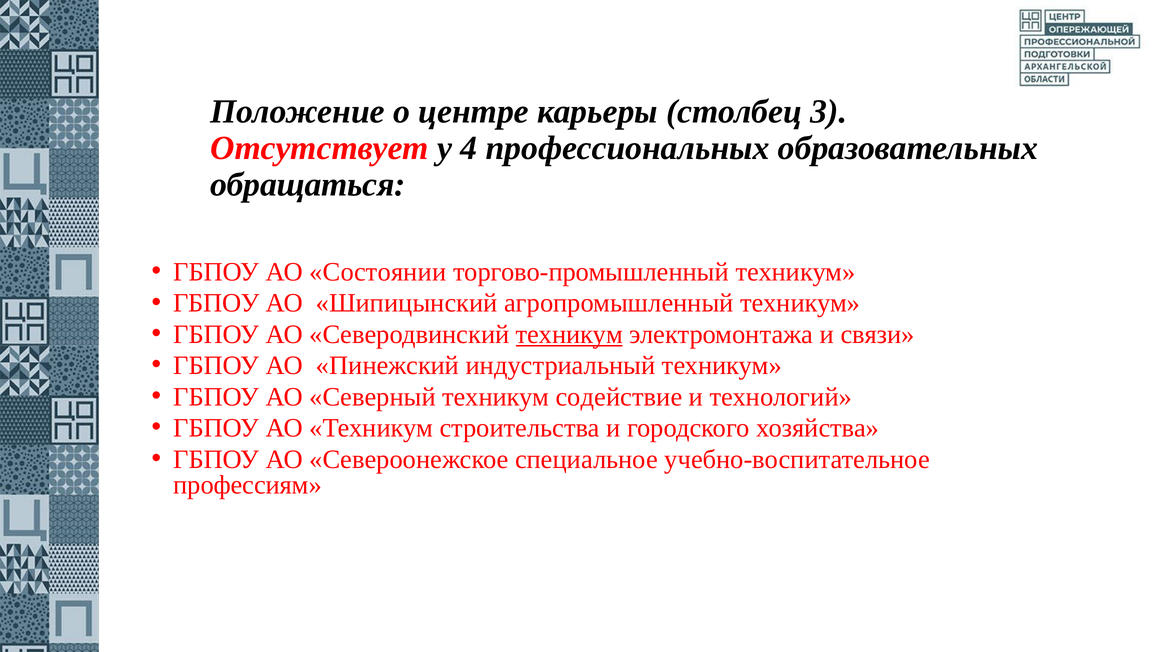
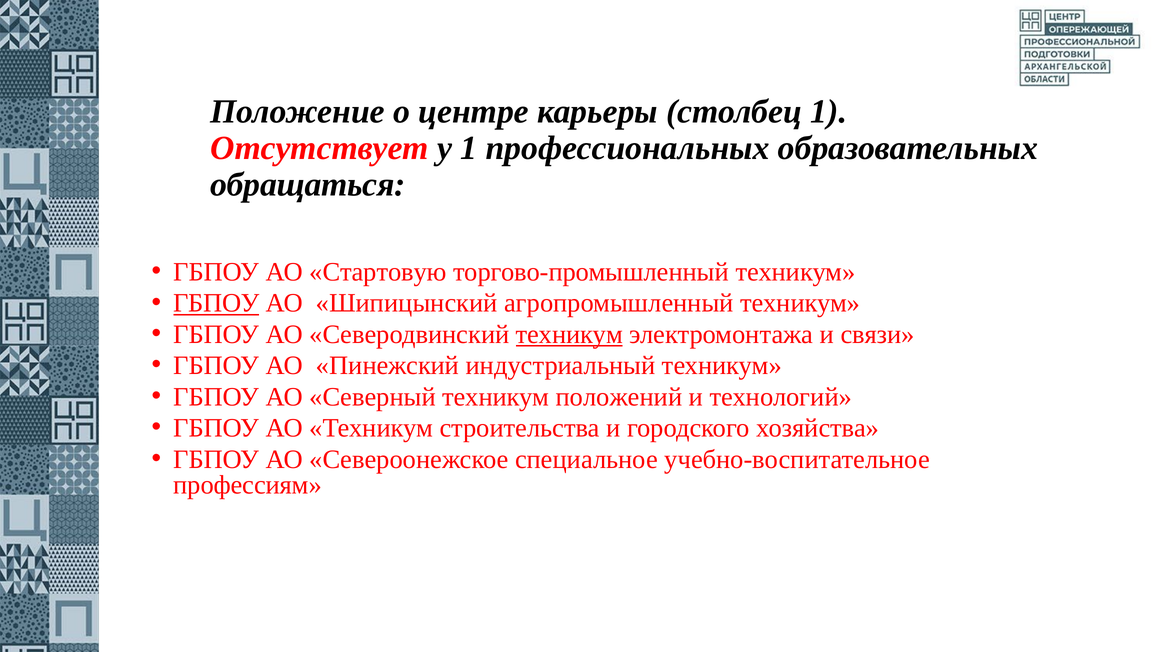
столбец 3: 3 -> 1
у 4: 4 -> 1
Состоянии: Состоянии -> Стартовую
ГБПОУ at (216, 303) underline: none -> present
содействие: содействие -> положений
